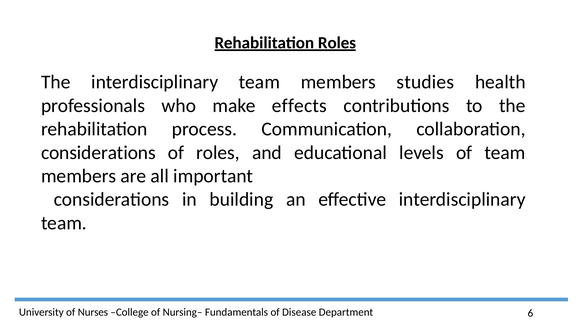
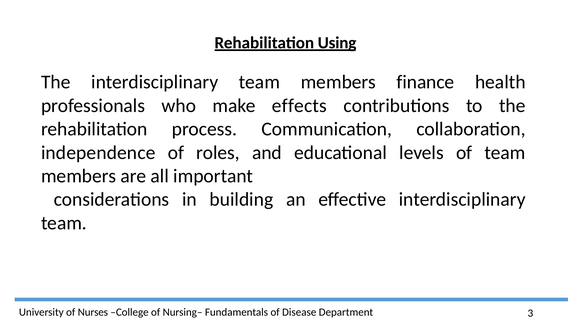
Rehabilitation Roles: Roles -> Using
studies: studies -> finance
considerations at (98, 152): considerations -> independence
6: 6 -> 3
